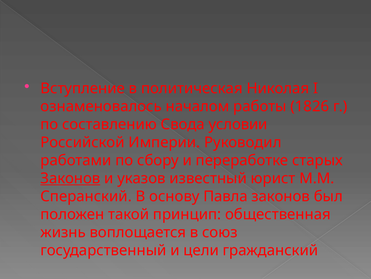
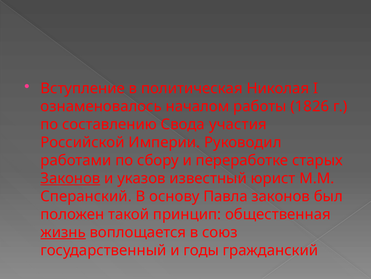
условии: условии -> участия
жизнь underline: none -> present
цели: цели -> годы
